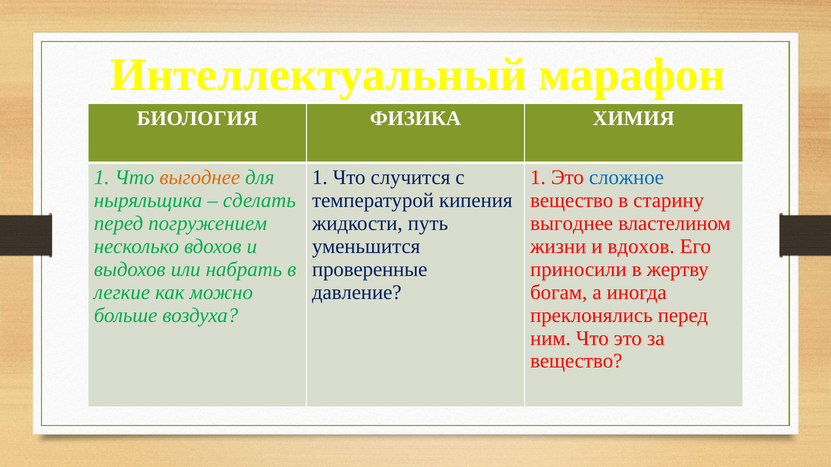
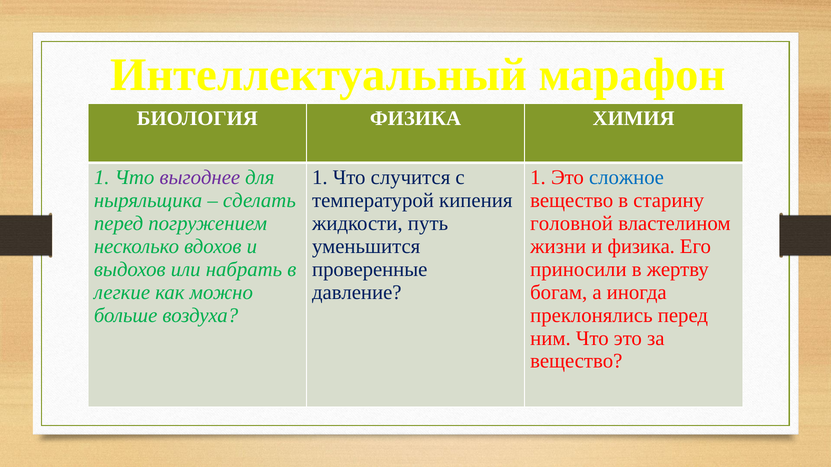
выгоднее at (200, 178) colour: orange -> purple
выгоднее at (572, 224): выгоднее -> головной
и вдохов: вдохов -> физика
